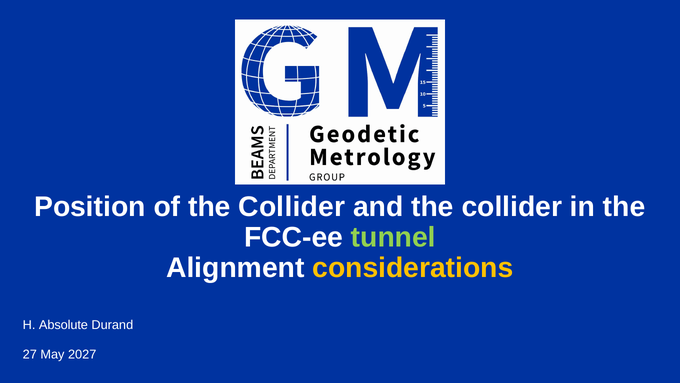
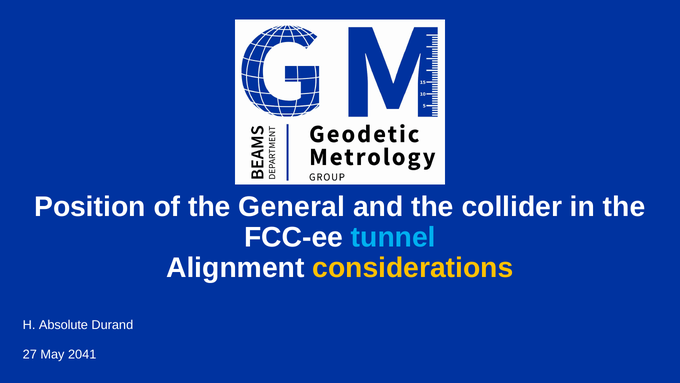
of the Collider: Collider -> General
tunnel colour: light green -> light blue
2027: 2027 -> 2041
